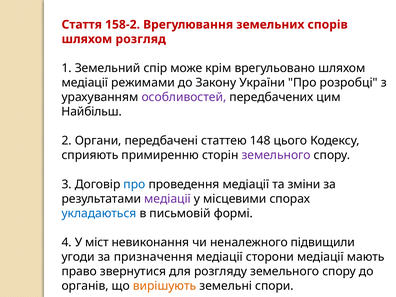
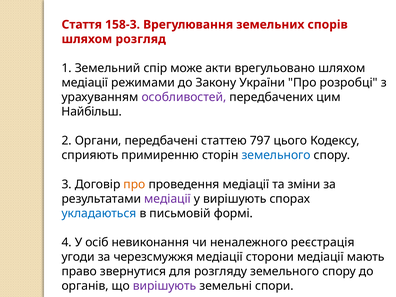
158-2: 158-2 -> 158-3
крім: крім -> акти
148: 148 -> 797
земельного at (276, 155) colour: purple -> blue
про at (134, 184) colour: blue -> orange
у місцевими: місцевими -> вирішують
міст: міст -> осіб
підвищили: підвищили -> реєстрація
призначення: призначення -> черезсмужжя
вирішують at (165, 286) colour: orange -> purple
